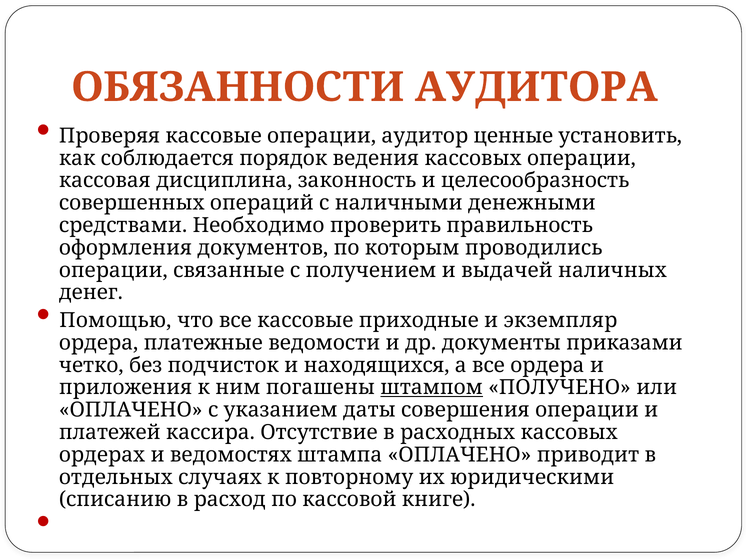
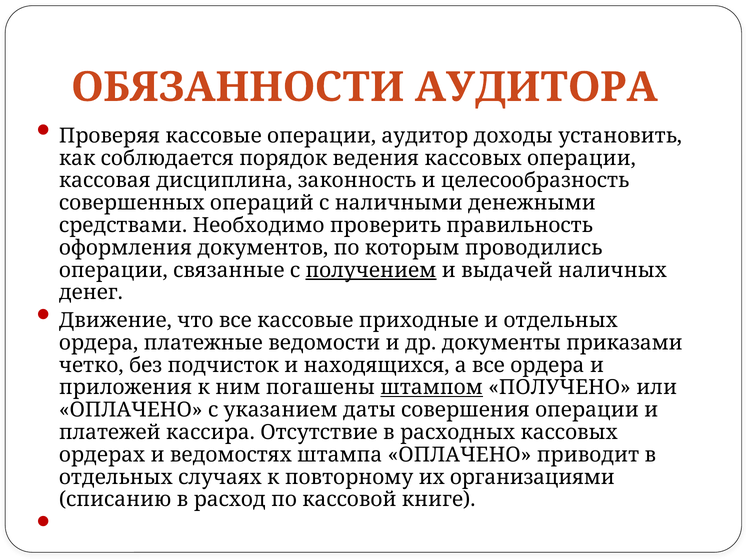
ценные: ценные -> доходы
получением underline: none -> present
Помощью: Помощью -> Движение
и экземпляр: экземпляр -> отдельных
юридическими: юридическими -> организациями
